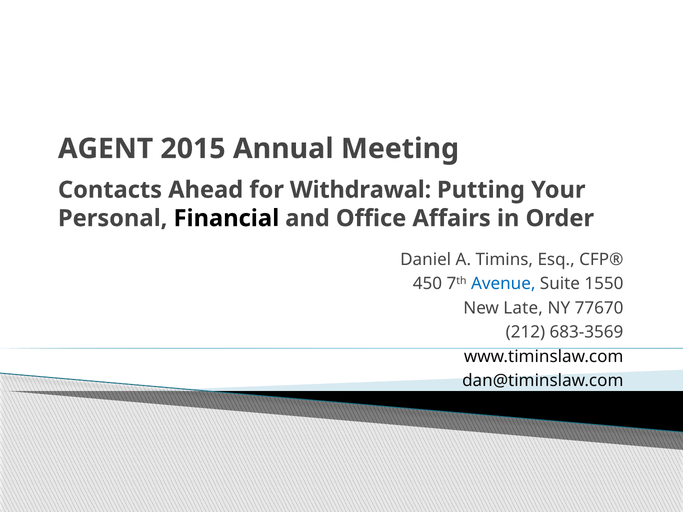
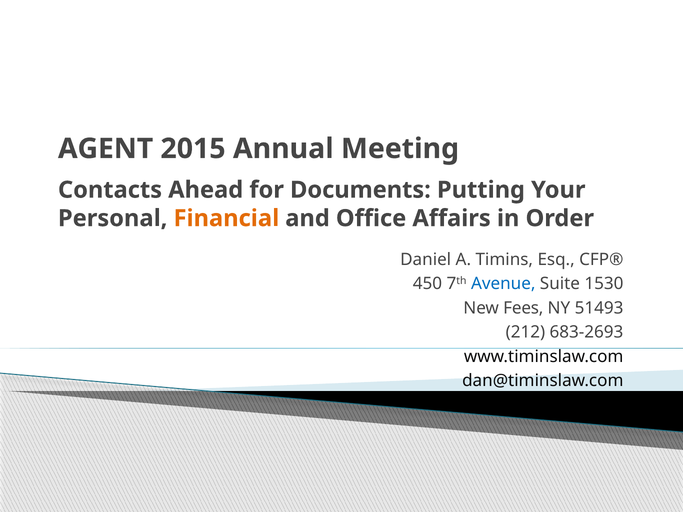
Withdrawal: Withdrawal -> Documents
Financial colour: black -> orange
1550: 1550 -> 1530
Late: Late -> Fees
77670: 77670 -> 51493
683-3569: 683-3569 -> 683-2693
